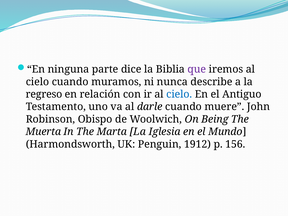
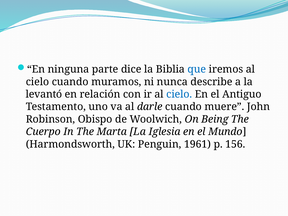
que colour: purple -> blue
regreso: regreso -> levantó
Muerta: Muerta -> Cuerpo
1912: 1912 -> 1961
